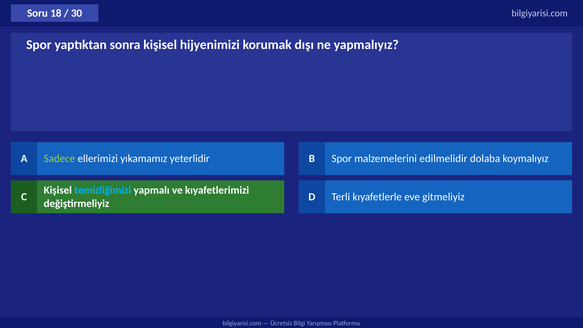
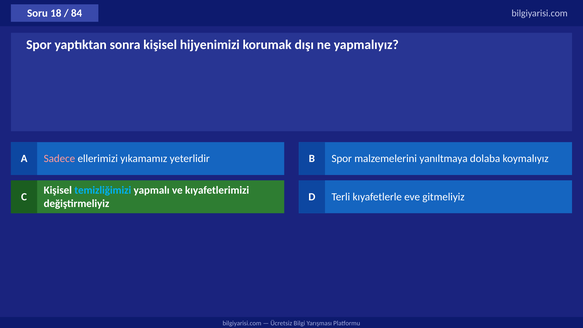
30: 30 -> 84
Sadece colour: light green -> pink
edilmelidir: edilmelidir -> yanıltmaya
